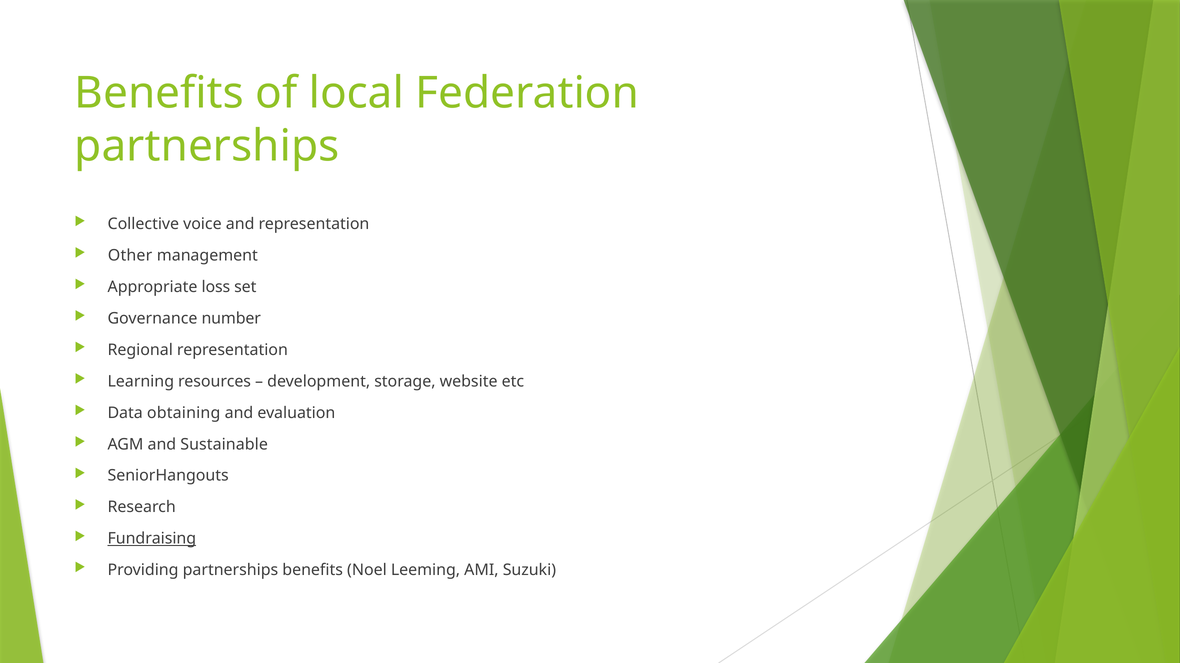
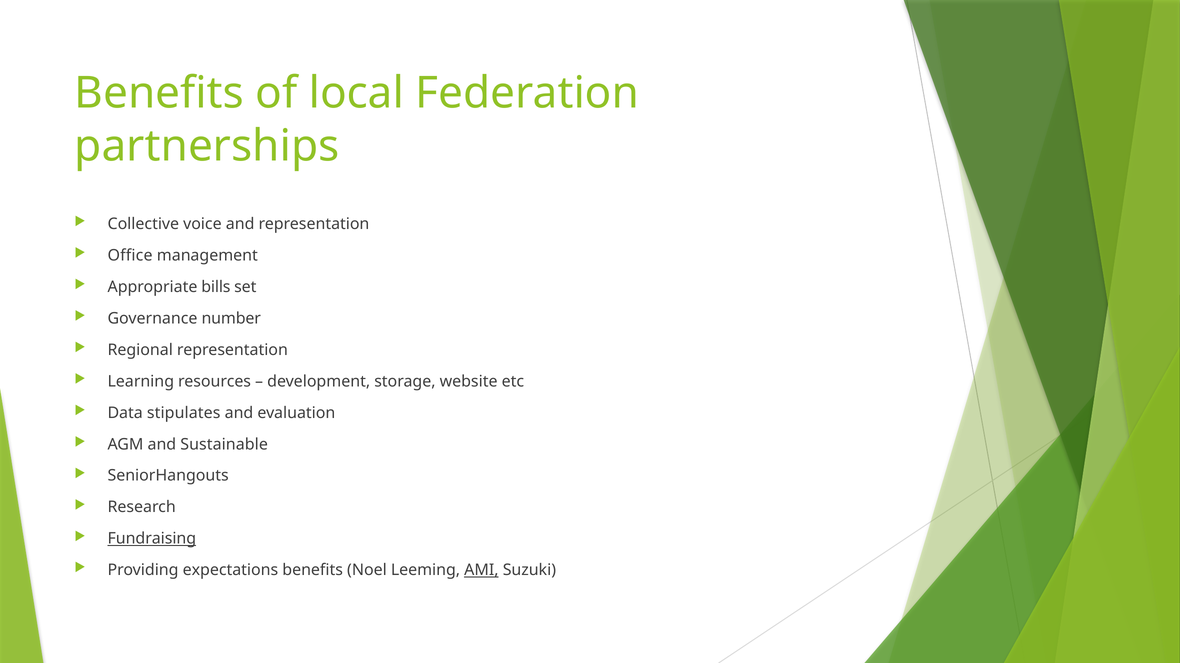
Other: Other -> Office
loss: loss -> bills
obtaining: obtaining -> stipulates
Providing partnerships: partnerships -> expectations
AMI underline: none -> present
